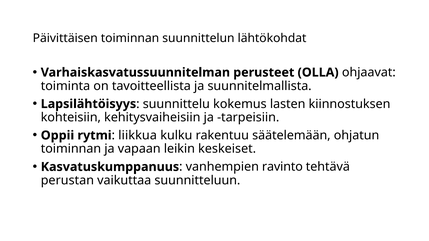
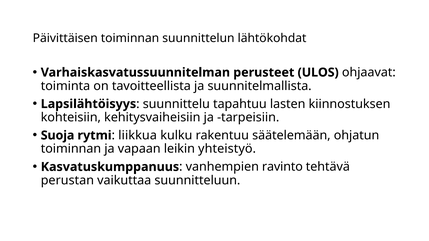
OLLA: OLLA -> ULOS
kokemus: kokemus -> tapahtuu
Oppii: Oppii -> Suoja
keskeiset: keskeiset -> yhteistyö
